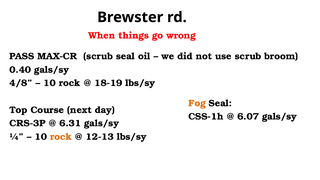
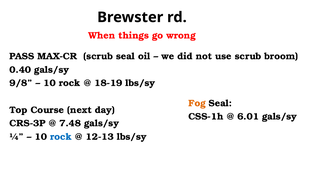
4/8: 4/8 -> 9/8
6.07: 6.07 -> 6.01
6.31: 6.31 -> 7.48
rock at (61, 137) colour: orange -> blue
